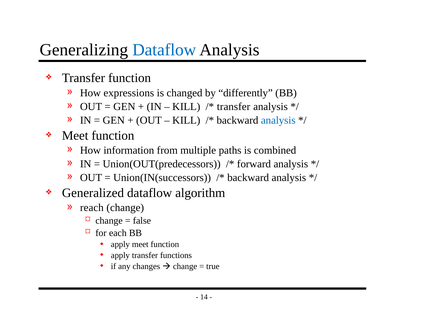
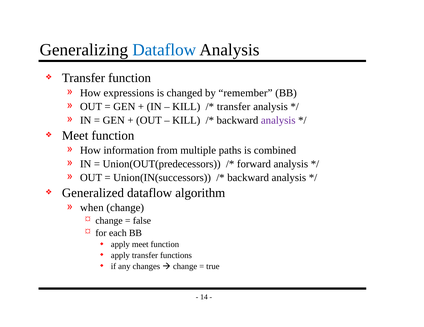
differently: differently -> remember
analysis at (278, 120) colour: blue -> purple
reach: reach -> when
